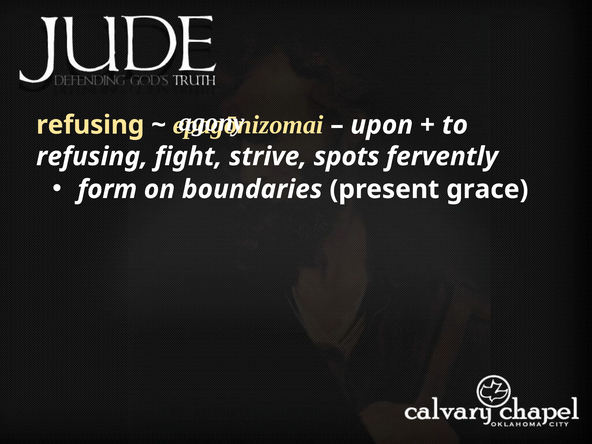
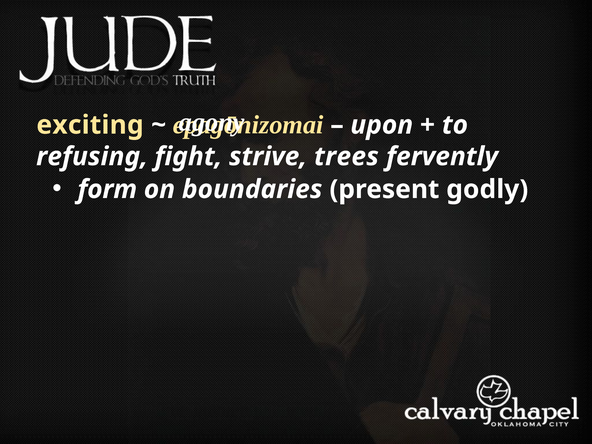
refusing at (90, 125): refusing -> exciting
spots: spots -> trees
grace: grace -> godly
